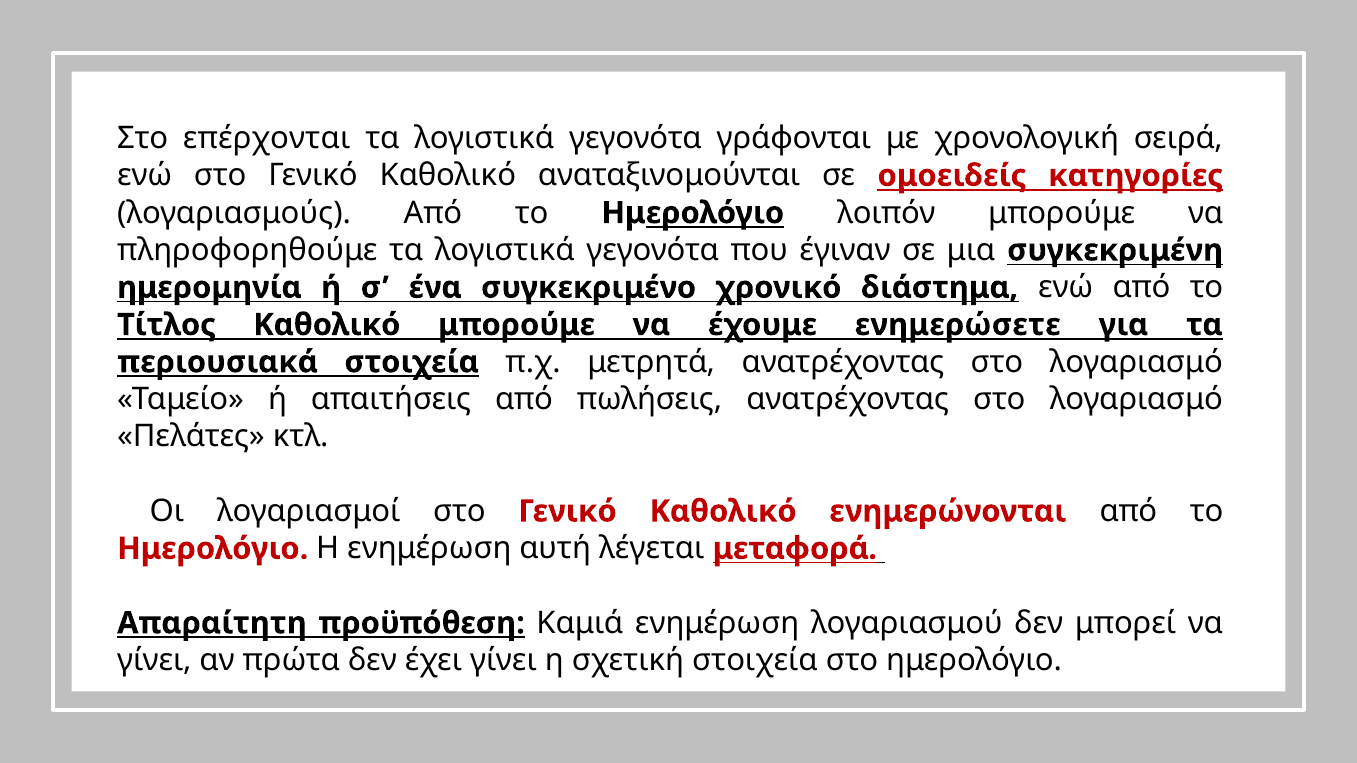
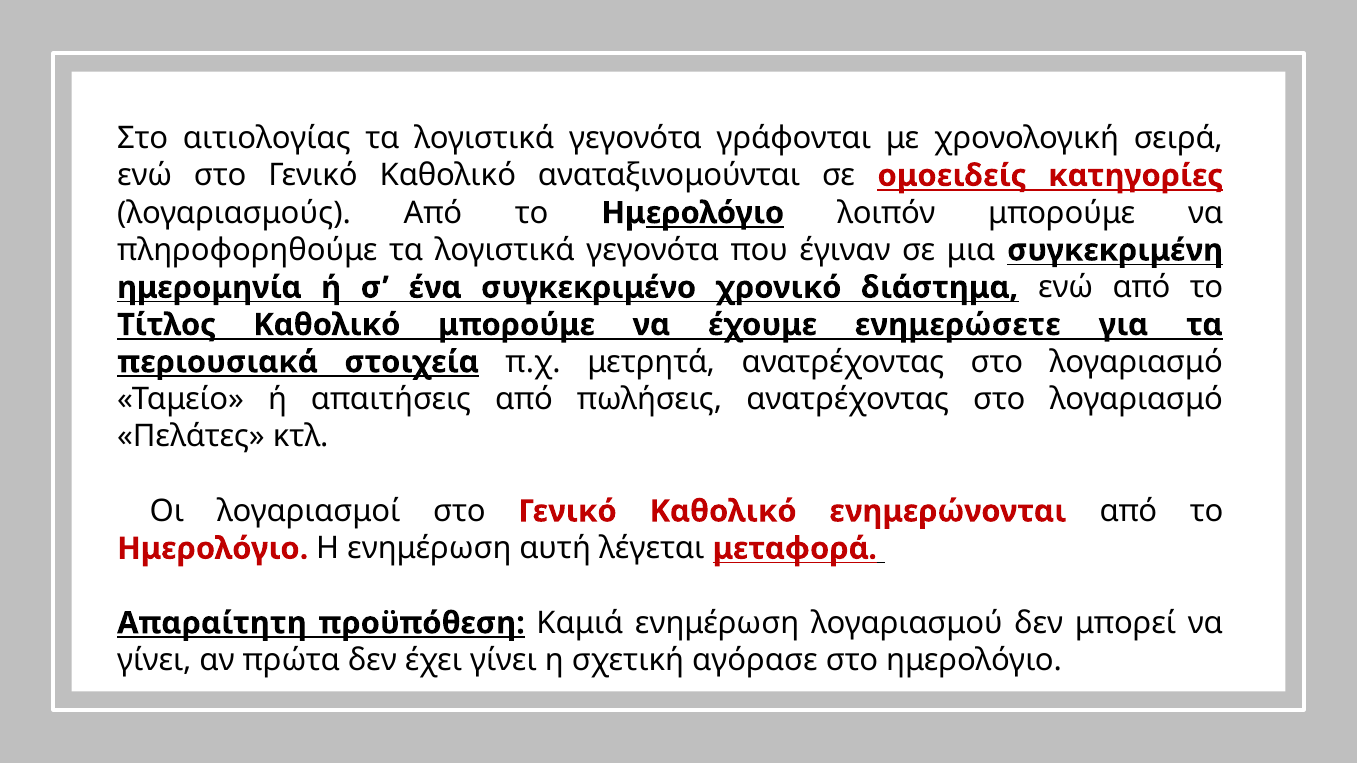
επέρχονται: επέρχονται -> αιτιολογίας
σχετική στοιχεία: στοιχεία -> αγόρασε
